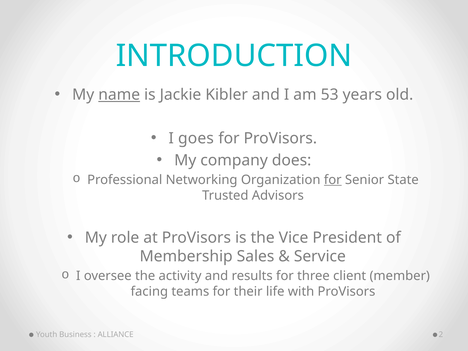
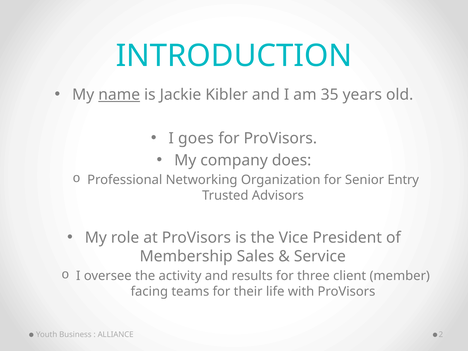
53: 53 -> 35
for at (333, 180) underline: present -> none
State: State -> Entry
